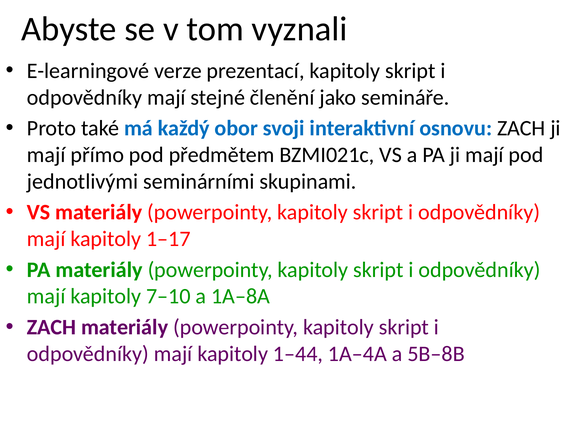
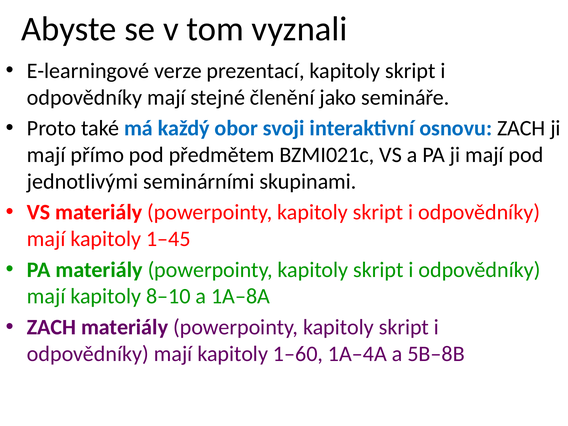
1–17: 1–17 -> 1–45
7–10: 7–10 -> 8–10
1–44: 1–44 -> 1–60
